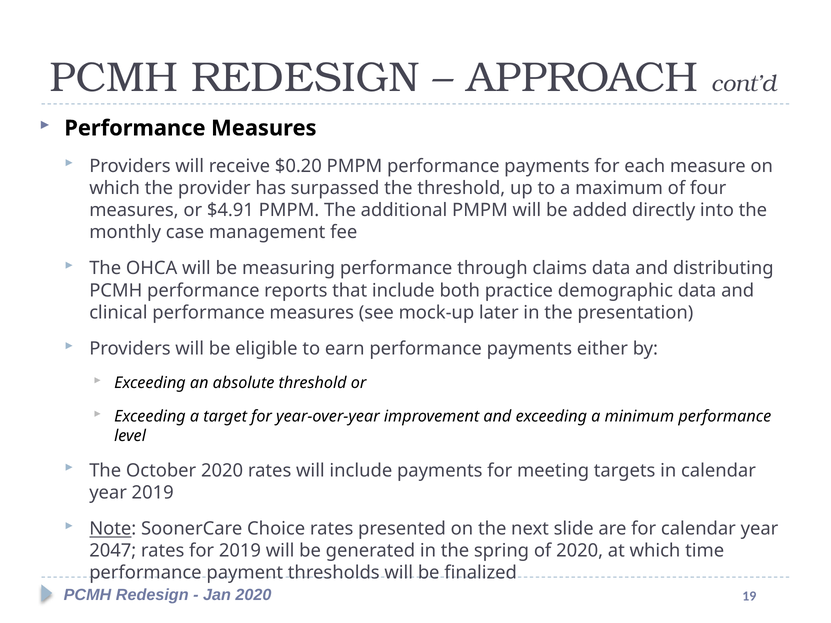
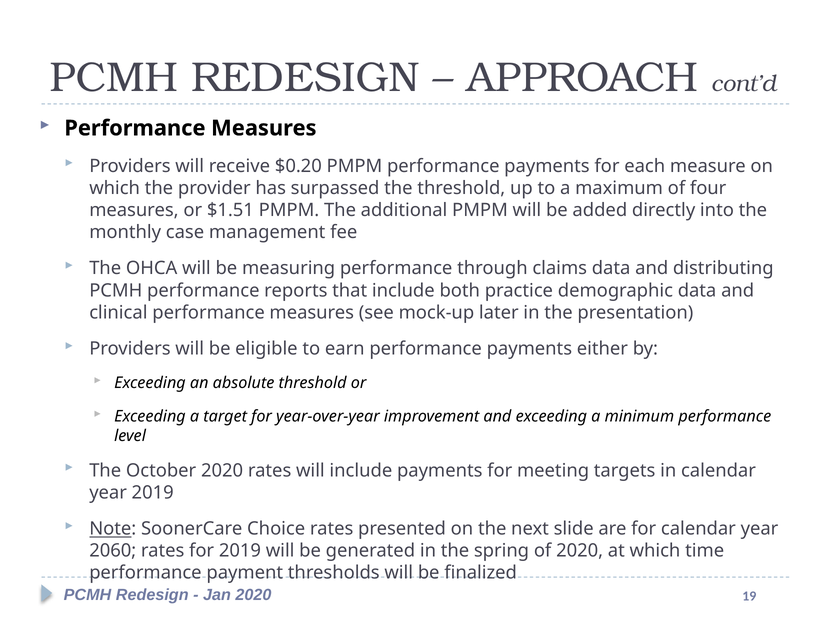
$4.91: $4.91 -> $1.51
2047: 2047 -> 2060
